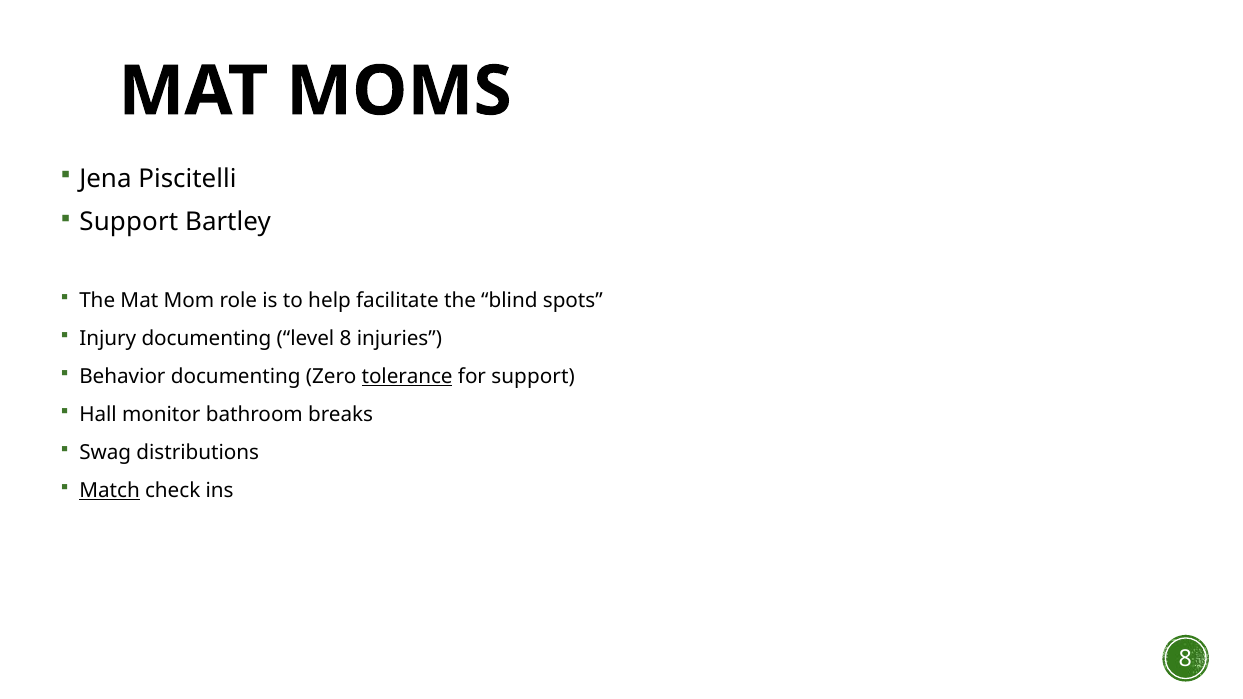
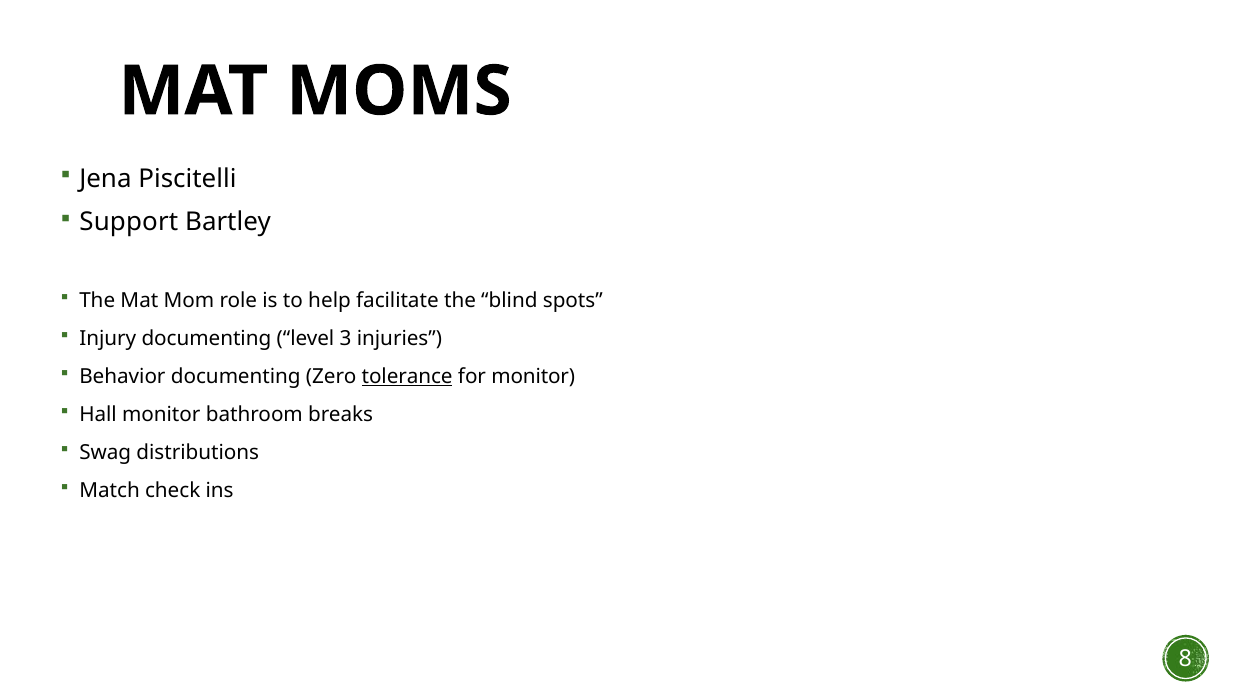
level 8: 8 -> 3
for support: support -> monitor
Match underline: present -> none
